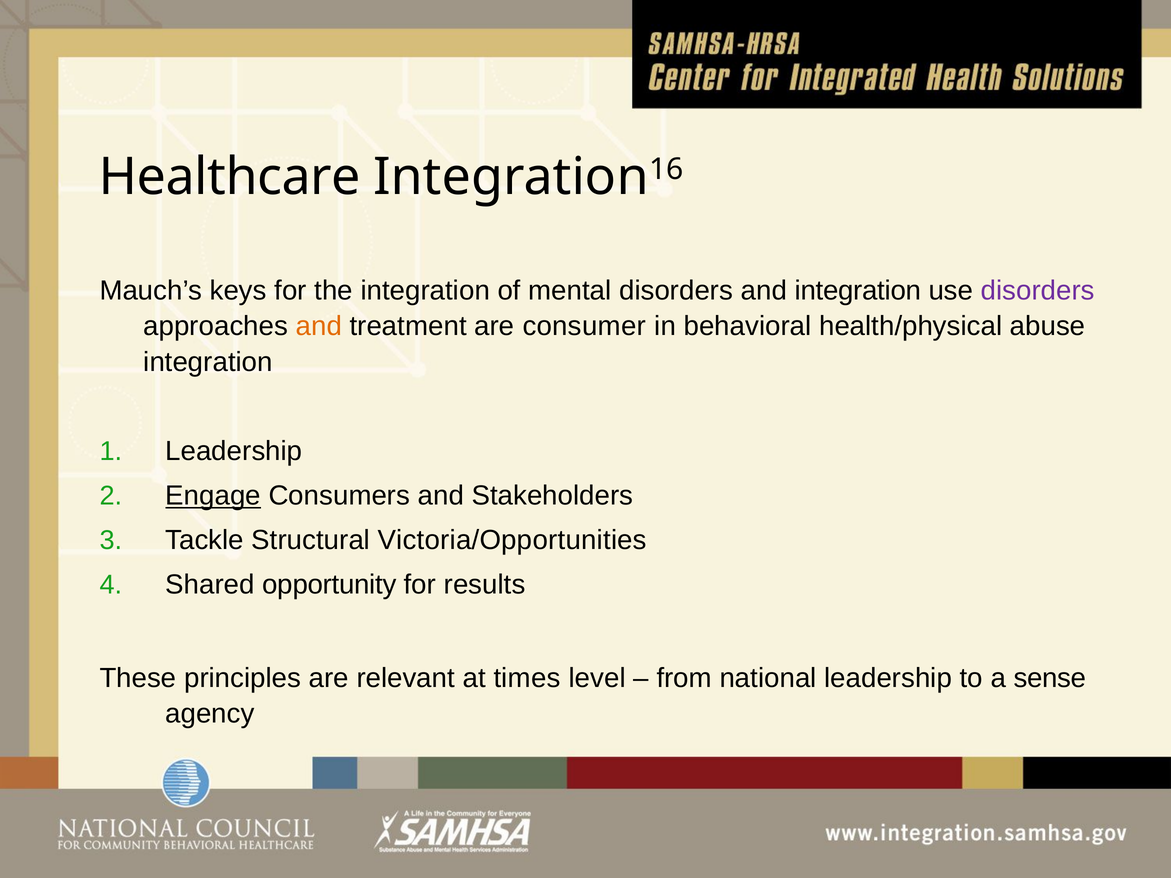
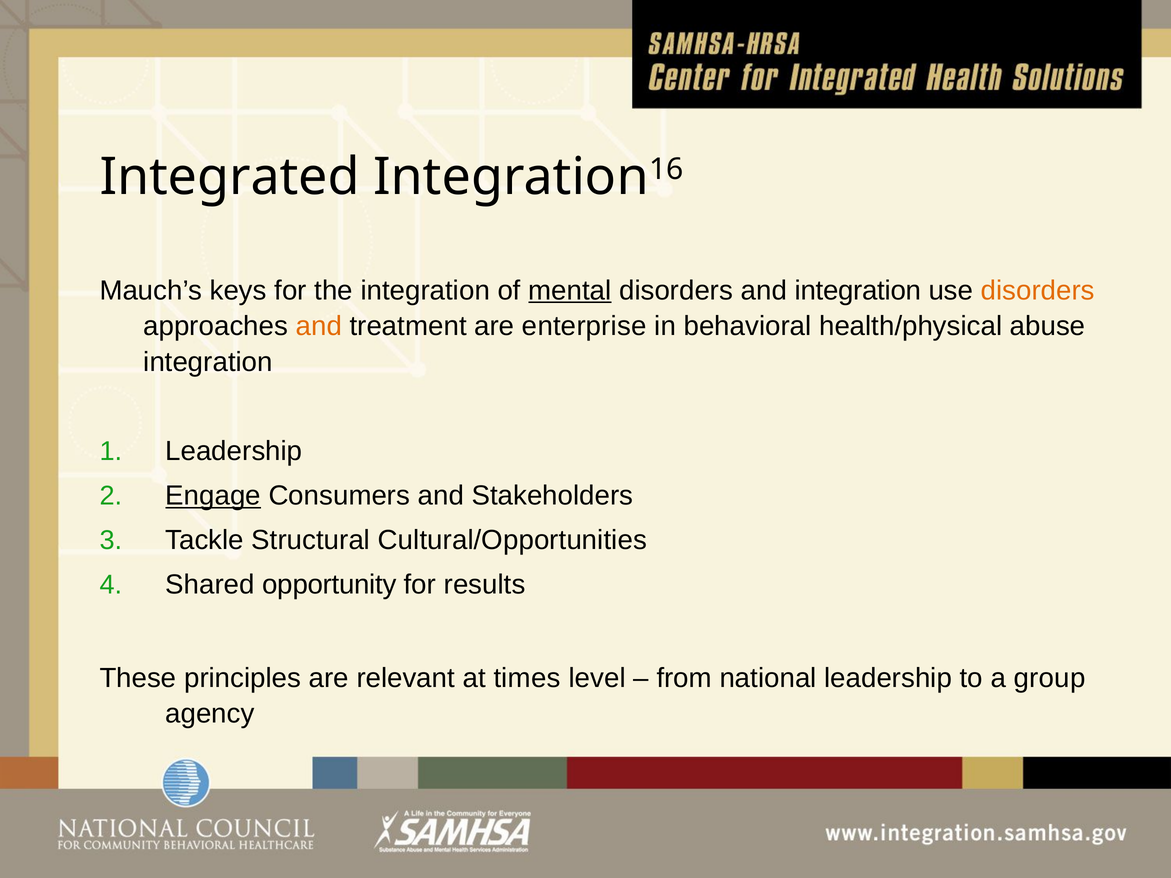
Healthcare: Healthcare -> Integrated
mental underline: none -> present
disorders at (1038, 290) colour: purple -> orange
consumer: consumer -> enterprise
Victoria/Opportunities: Victoria/Opportunities -> Cultural/Opportunities
sense: sense -> group
